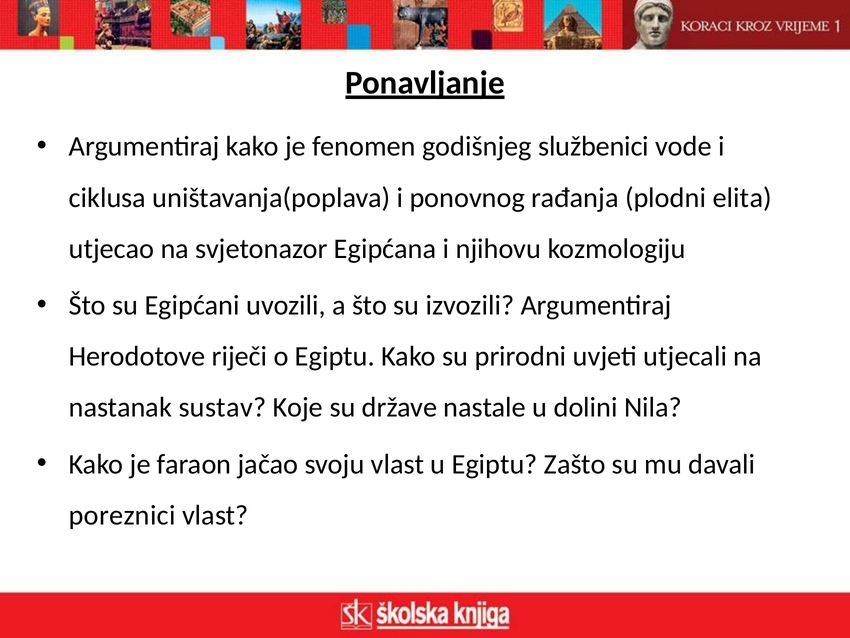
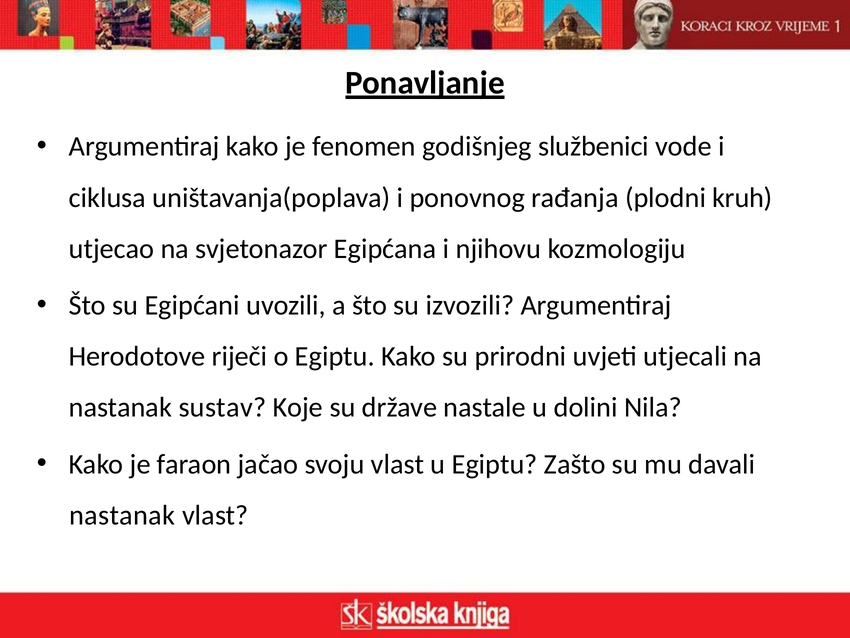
elita: elita -> kruh
poreznici at (122, 515): poreznici -> nastanak
